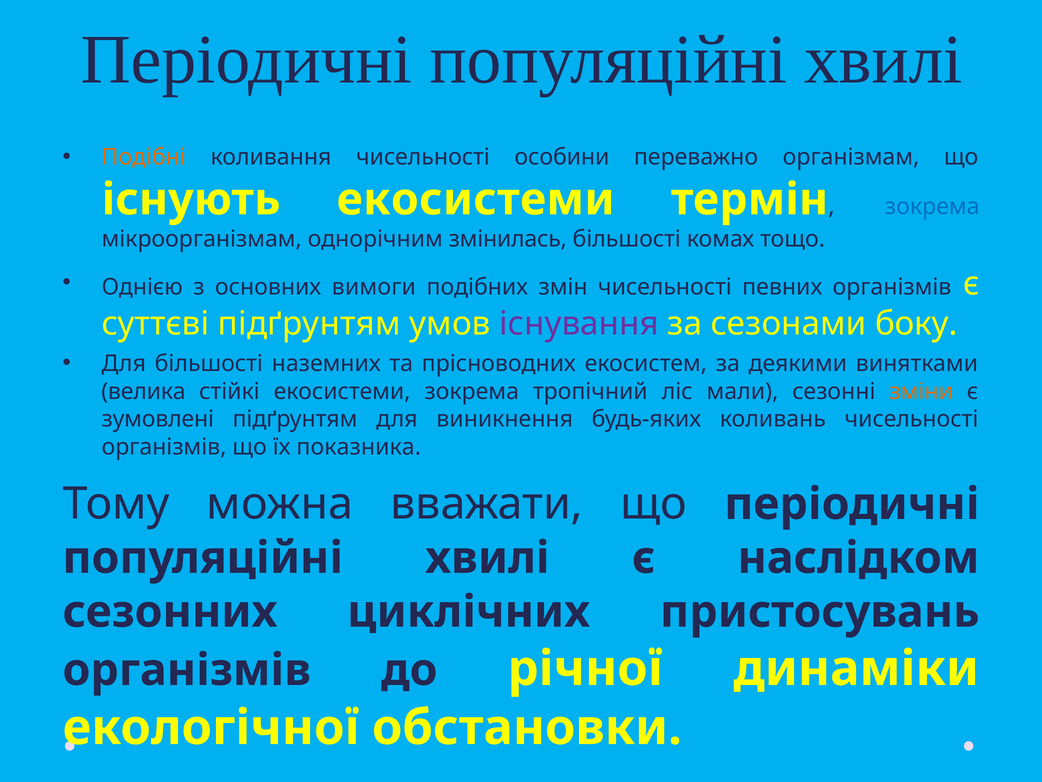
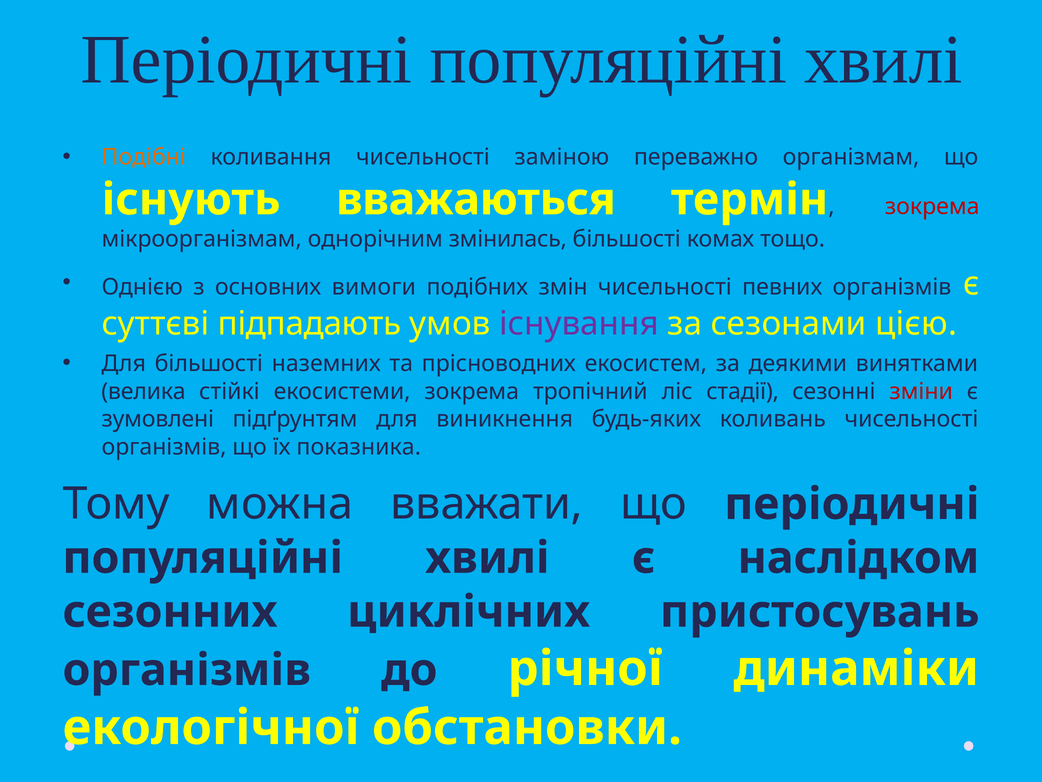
особини: особини -> заміною
існують екосистеми: екосистеми -> вважаються
зокрема at (932, 207) colour: blue -> red
суттєві підґрунтям: підґрунтям -> підпадають
боку: боку -> цією
мали: мали -> стадії
зміни colour: orange -> red
